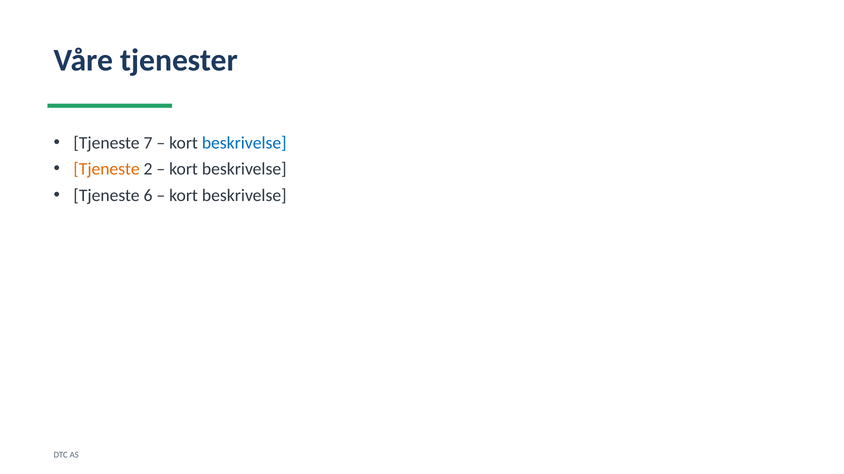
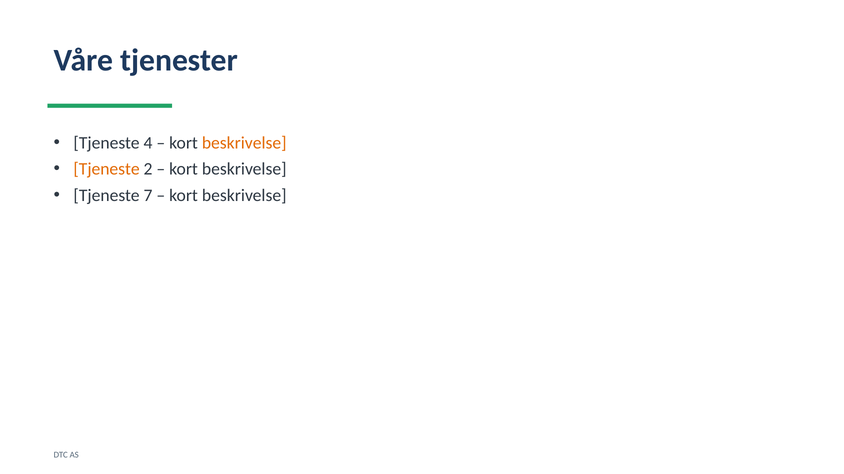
7: 7 -> 4
beskrivelse at (244, 143) colour: blue -> orange
6: 6 -> 7
